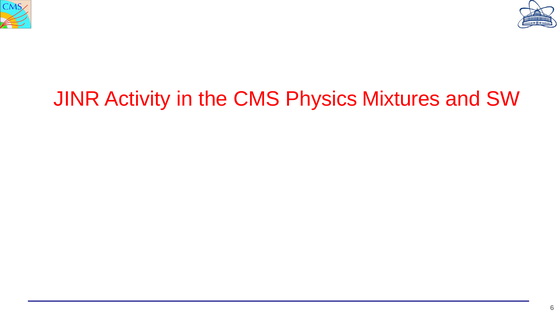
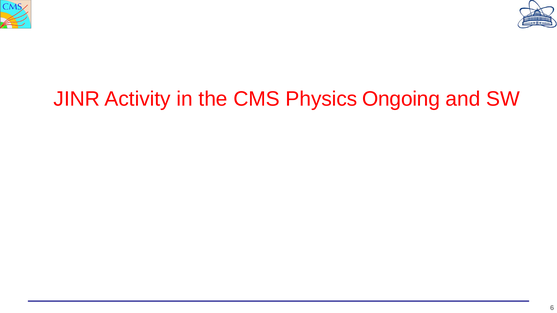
Mixtures: Mixtures -> Ongoing
